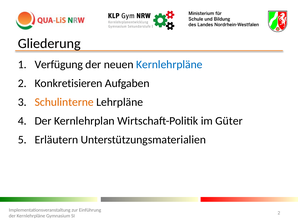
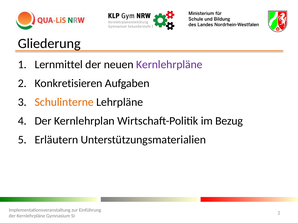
Verfügung: Verfügung -> Lernmittel
Kernlehrpläne at (169, 65) colour: blue -> purple
Güter: Güter -> Bezug
